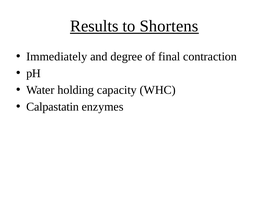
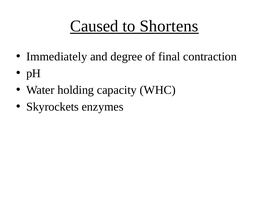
Results: Results -> Caused
Calpastatin: Calpastatin -> Skyrockets
